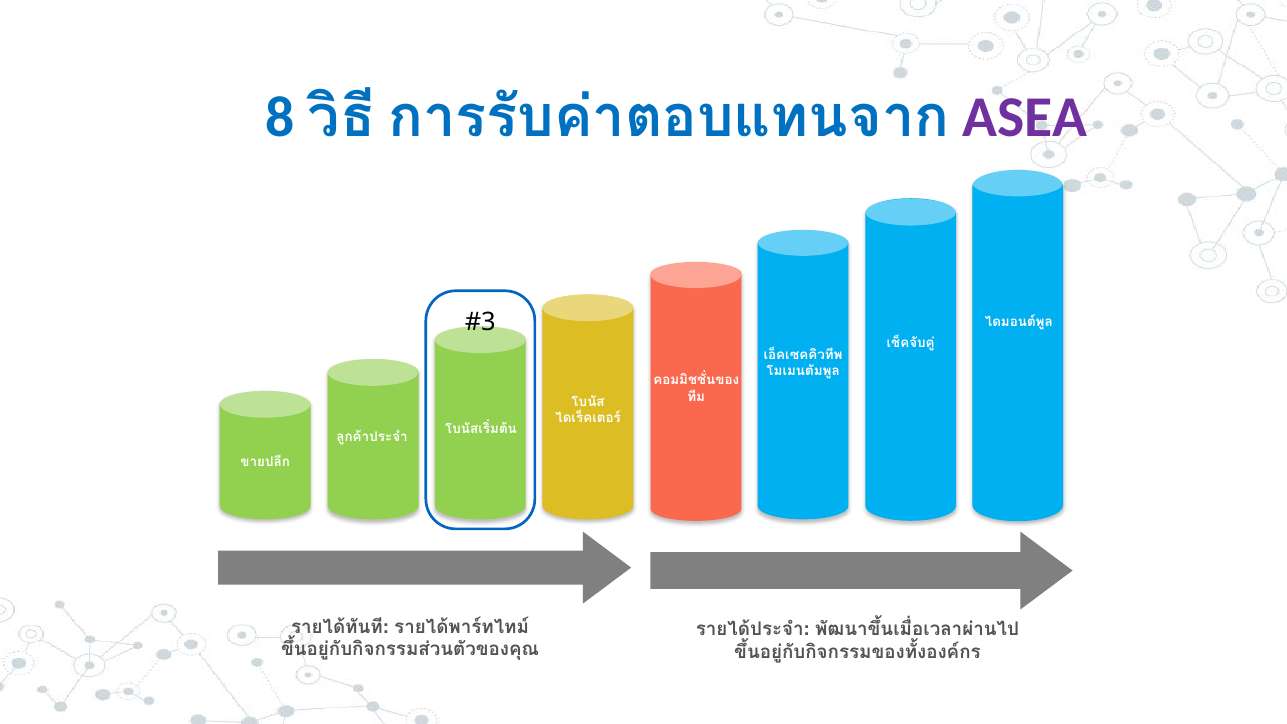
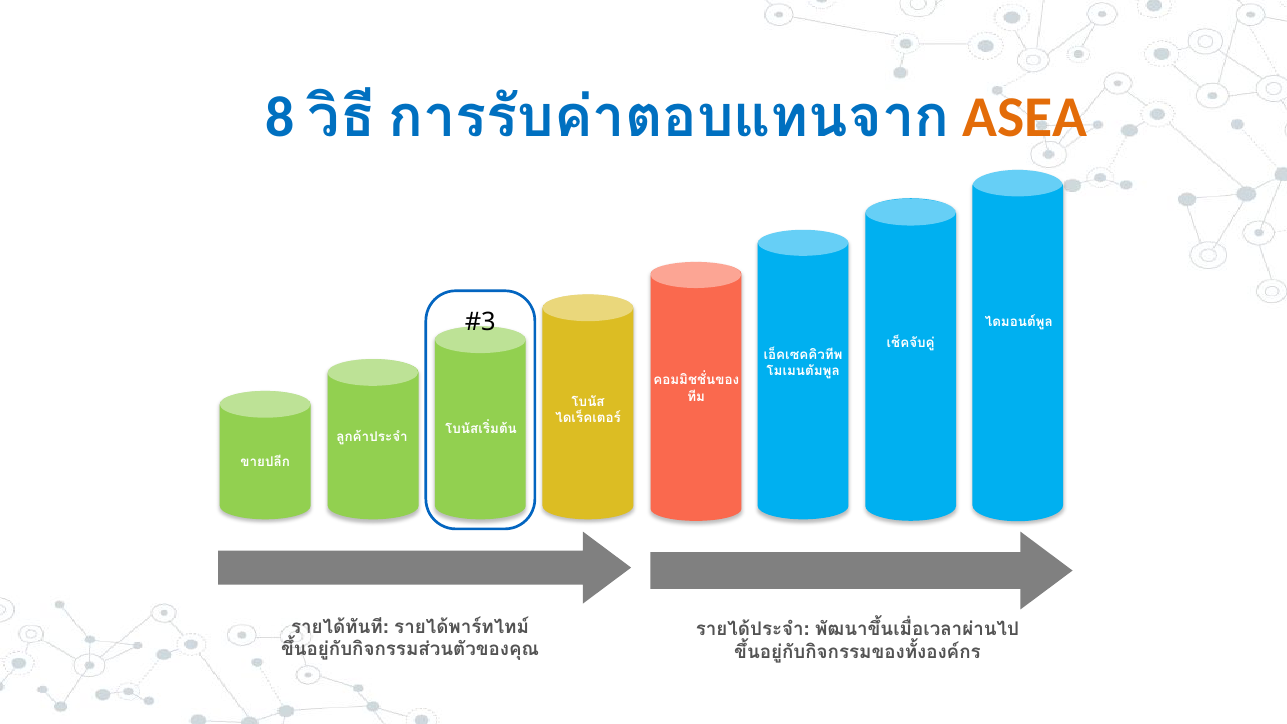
ASEA colour: purple -> orange
